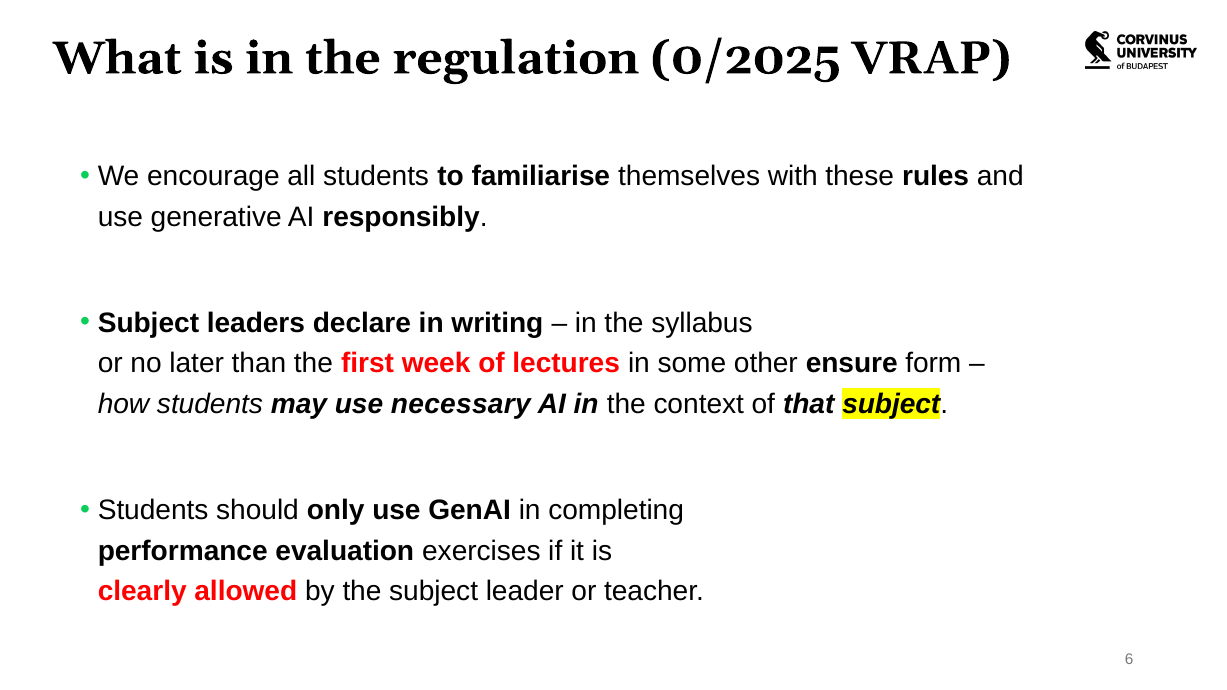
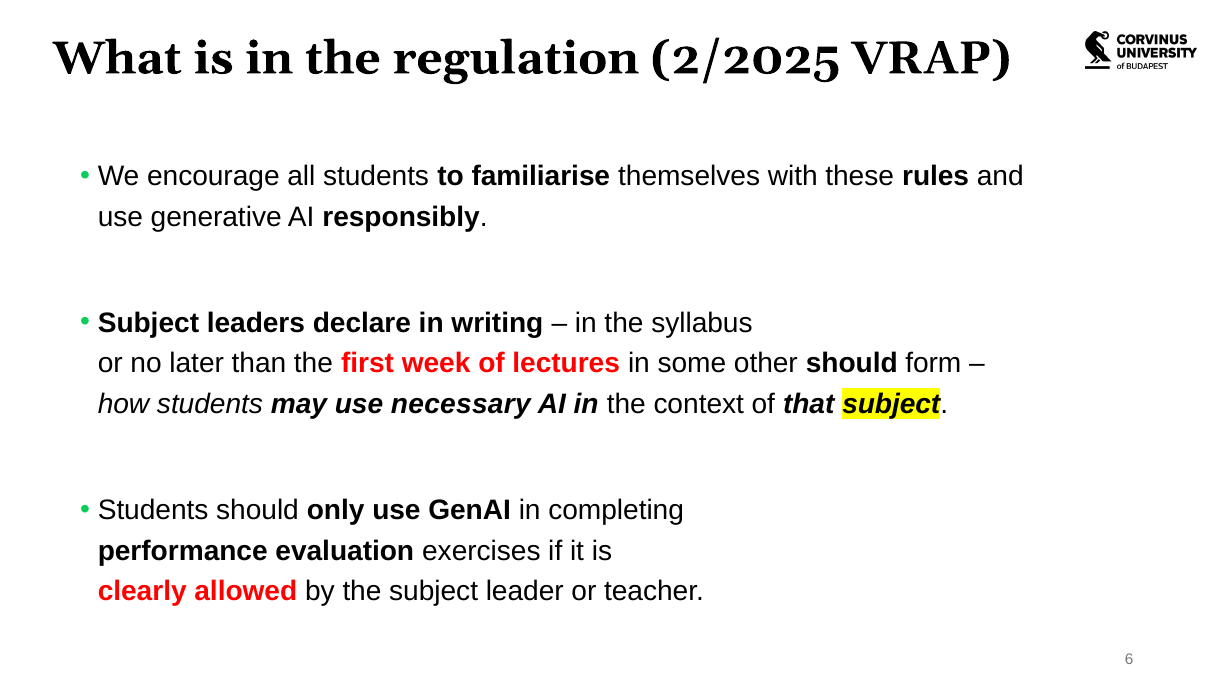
0/2025: 0/2025 -> 2/2025
other ensure: ensure -> should
